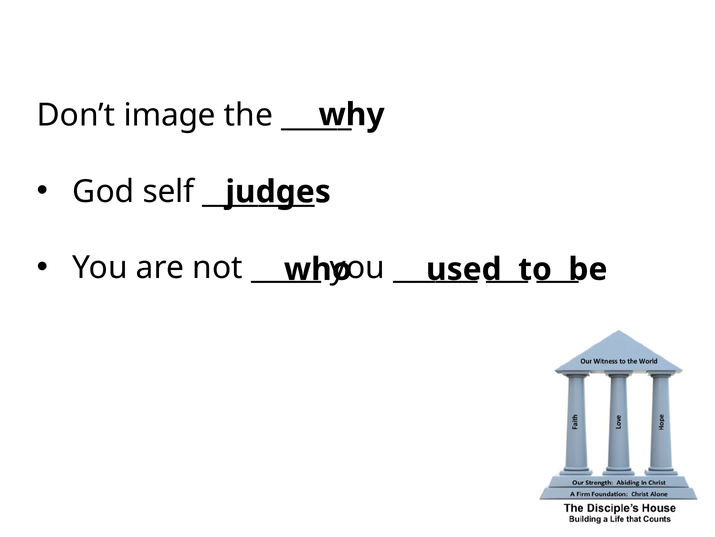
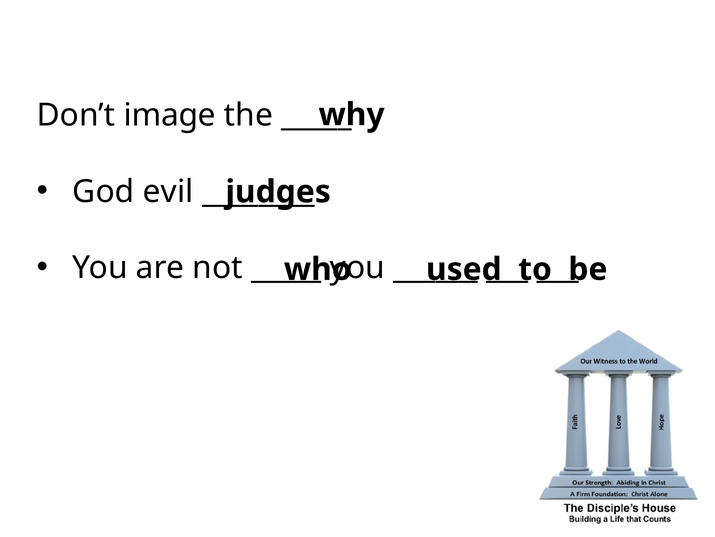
self: self -> evil
